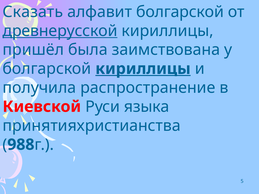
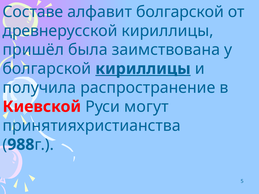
Сказать: Сказать -> Составе
древнерусской underline: present -> none
языка: языка -> могут
